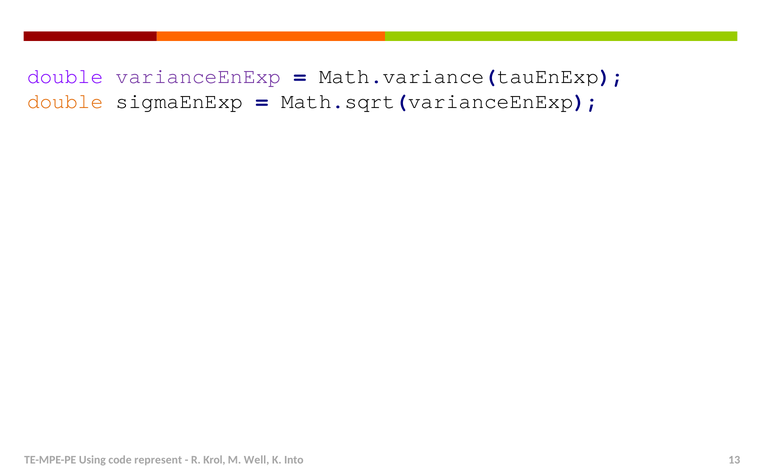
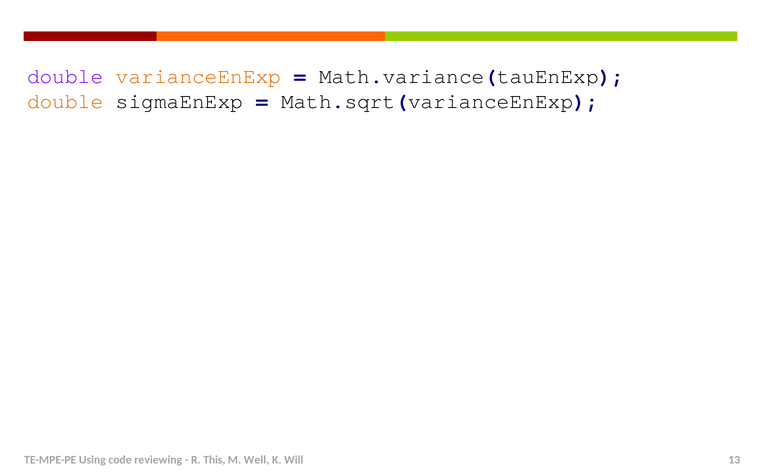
varianceEnExp colour: purple -> orange
represent: represent -> reviewing
Krol: Krol -> This
Into: Into -> Will
